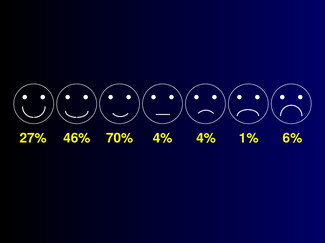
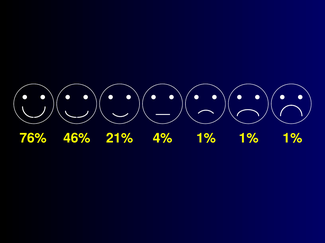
27%: 27% -> 76%
70%: 70% -> 21%
4% 4%: 4% -> 1%
6% at (293, 139): 6% -> 1%
